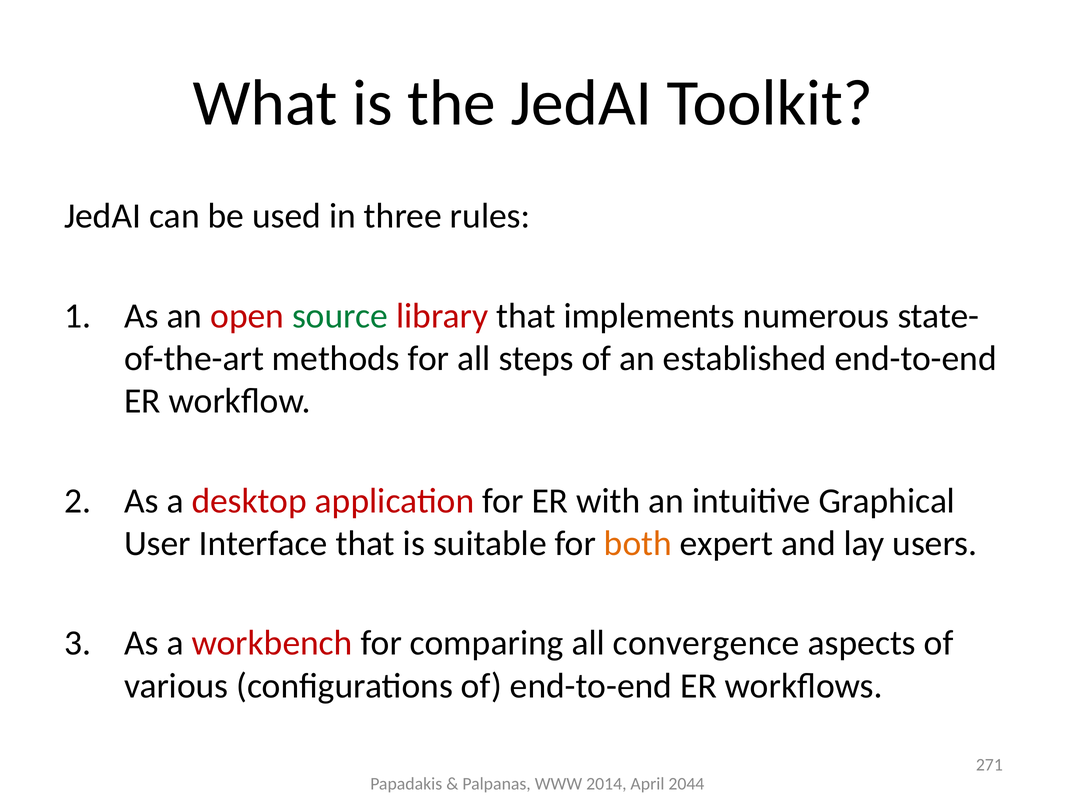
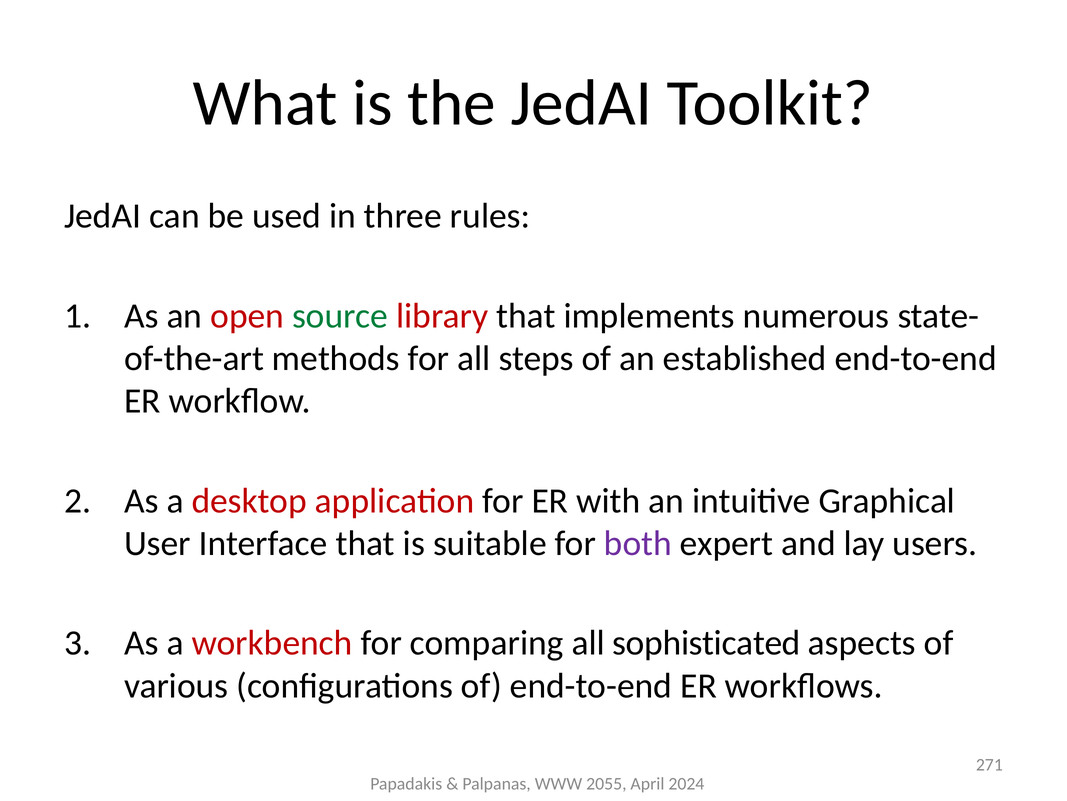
both colour: orange -> purple
convergence: convergence -> sophisticated
2014: 2014 -> 2055
2044: 2044 -> 2024
